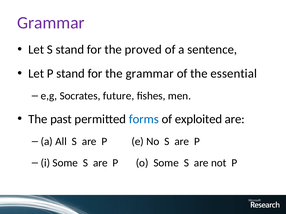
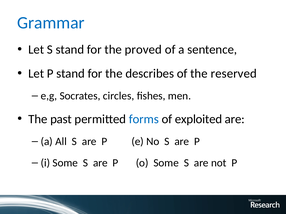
Grammar at (51, 23) colour: purple -> blue
the grammar: grammar -> describes
essential: essential -> reserved
future: future -> circles
